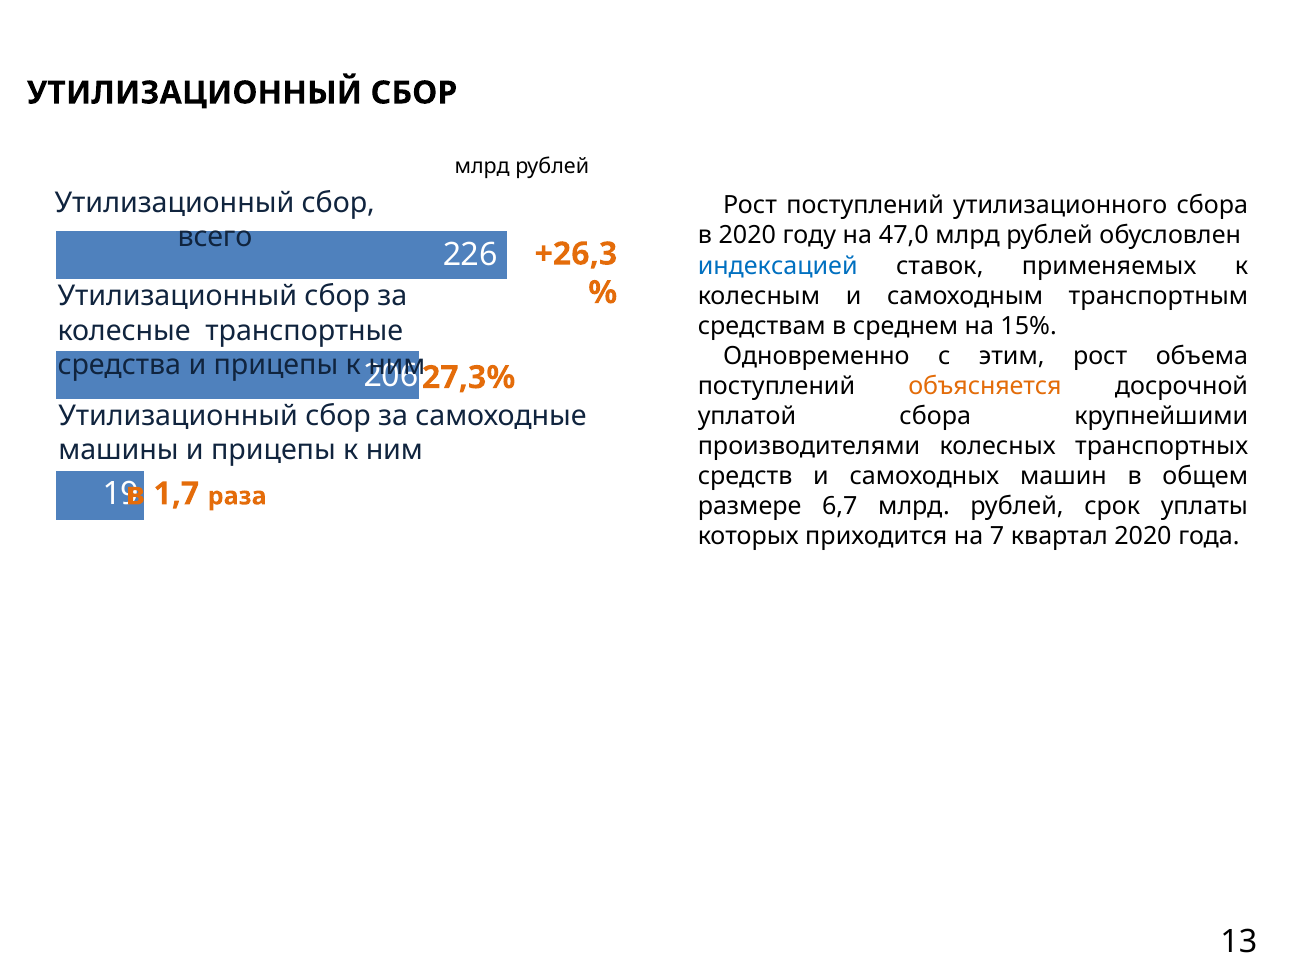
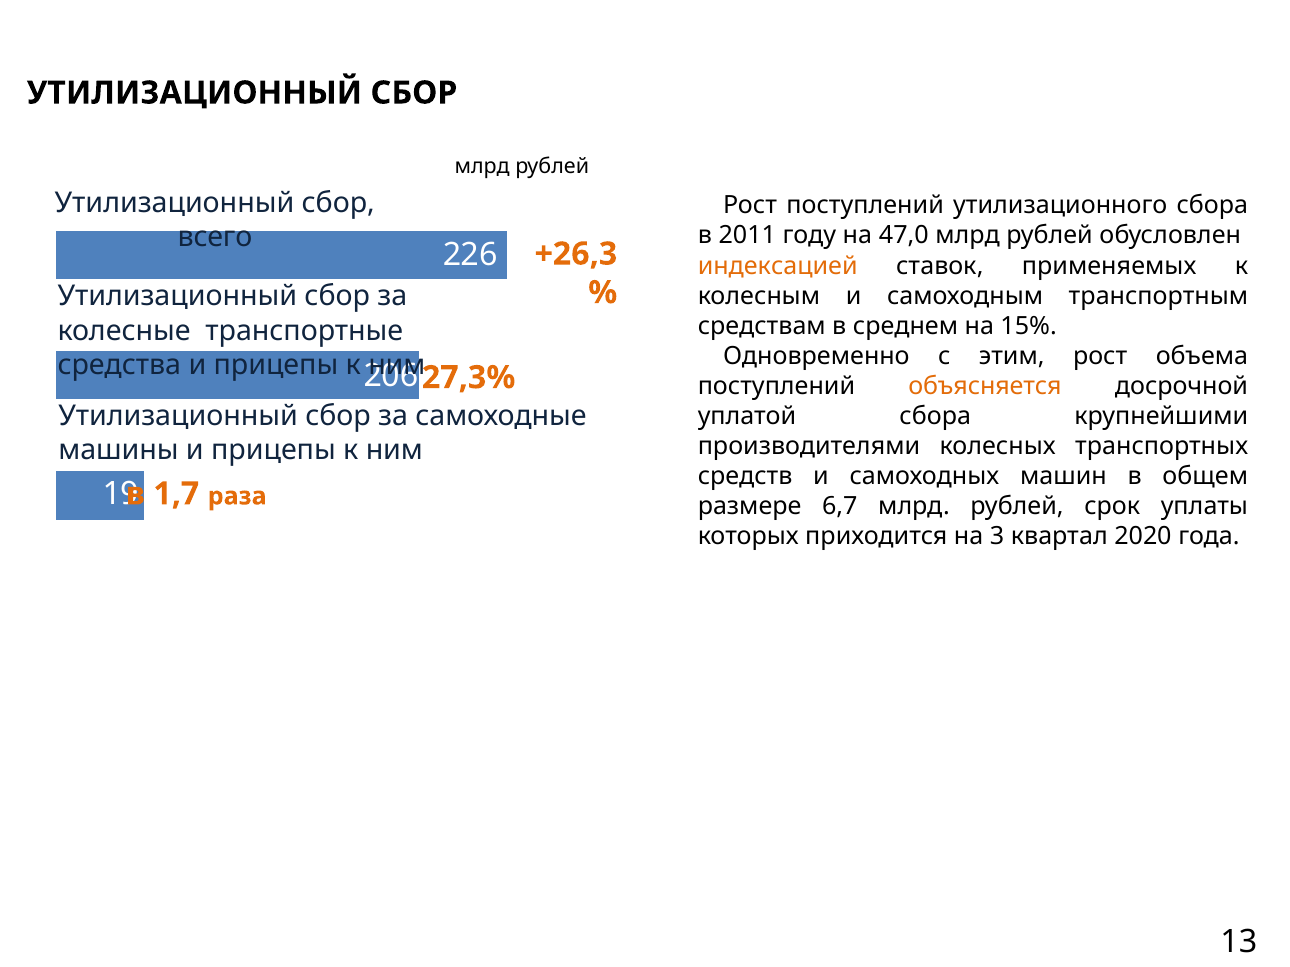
в 2020: 2020 -> 2011
индексацией colour: blue -> orange
7: 7 -> 3
